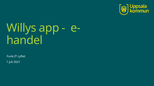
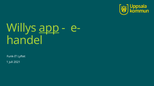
app underline: none -> present
